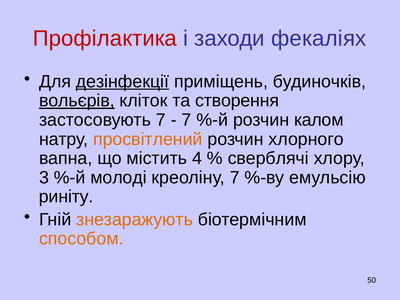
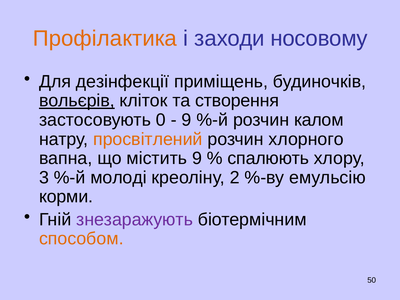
Профілактика colour: red -> orange
фекаліях: фекаліях -> носовому
дезінфекції underline: present -> none
застосовують 7: 7 -> 0
7 at (187, 120): 7 -> 9
містить 4: 4 -> 9
сверблячі: сверблячі -> спалюють
креоліну 7: 7 -> 2
риніту: риніту -> корми
знезаражують colour: orange -> purple
